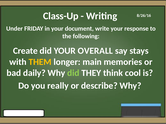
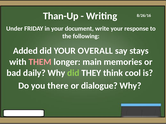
Class-Up: Class-Up -> Than-Up
Create: Create -> Added
THEM colour: yellow -> pink
really: really -> there
describe: describe -> dialogue
